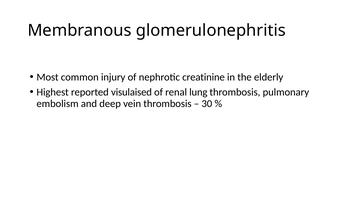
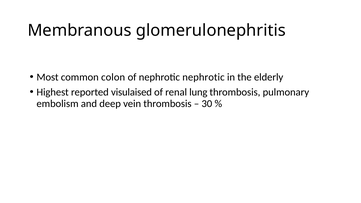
injury: injury -> colon
nephrotic creatinine: creatinine -> nephrotic
